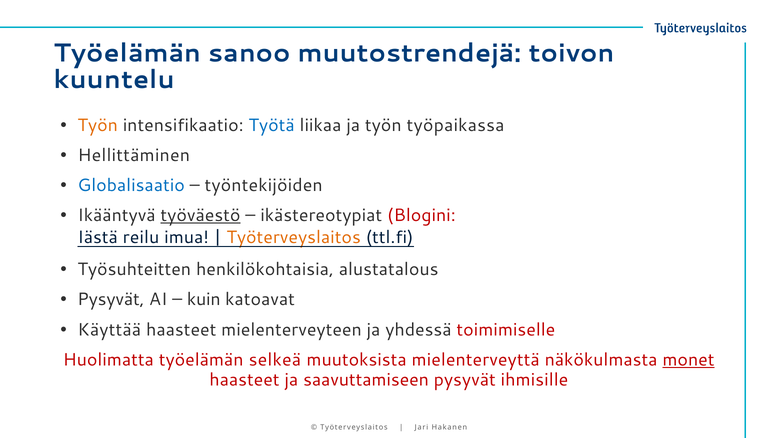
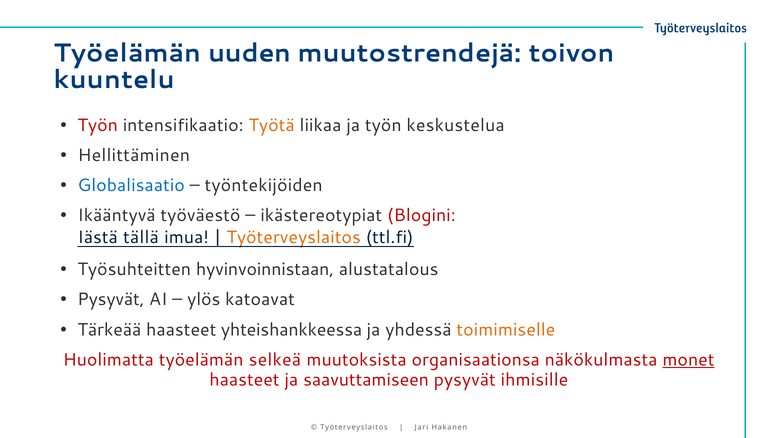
sanoo: sanoo -> uuden
Työn at (98, 125) colour: orange -> red
Työtä colour: blue -> orange
työpaikassa: työpaikassa -> keskustelua
työväestö underline: present -> none
reilu: reilu -> tällä
henkilökohtaisia: henkilökohtaisia -> hyvinvoinnistaan
kuin: kuin -> ylös
Käyttää: Käyttää -> Tärkeää
mielenterveyteen: mielenterveyteen -> yhteishankkeessa
toimimiselle colour: red -> orange
mielenterveyttä: mielenterveyttä -> organisaationsa
